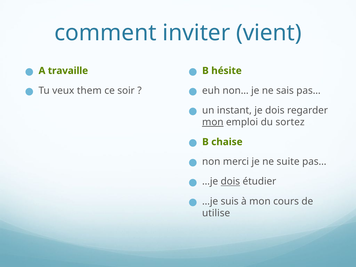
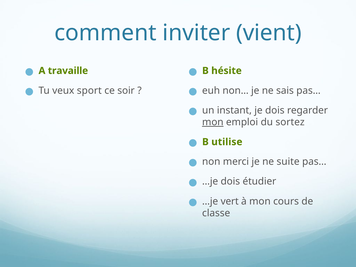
them: them -> sport
chaise: chaise -> utilise
dois at (230, 181) underline: present -> none
suis: suis -> vert
utilise: utilise -> classe
